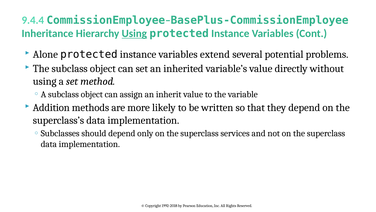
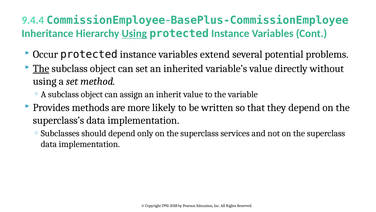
Alone: Alone -> Occur
The at (41, 68) underline: none -> present
Addition: Addition -> Provides
